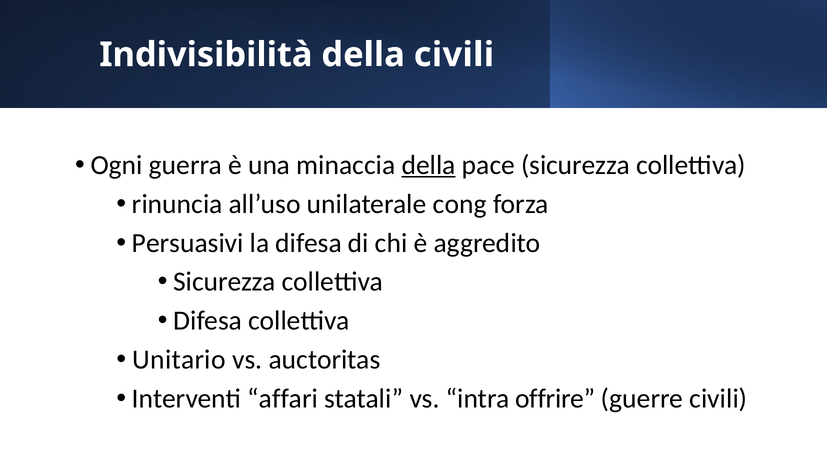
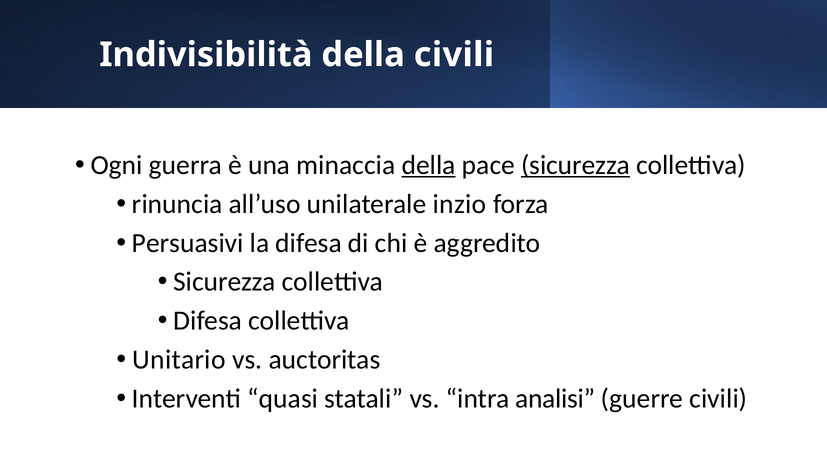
sicurezza at (576, 165) underline: none -> present
cong: cong -> inzio
affari: affari -> quasi
offrire: offrire -> analisi
